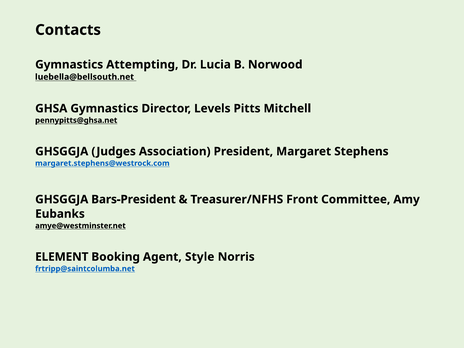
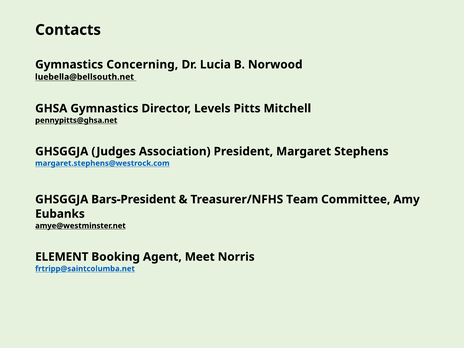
Attempting: Attempting -> Concerning
Front: Front -> Team
Style: Style -> Meet
